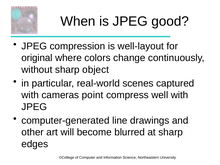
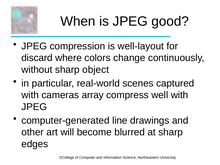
original: original -> discard
point: point -> array
